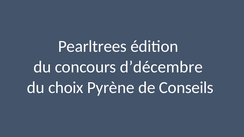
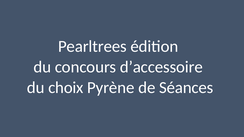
d’décembre: d’décembre -> d’accessoire
Conseils: Conseils -> Séances
